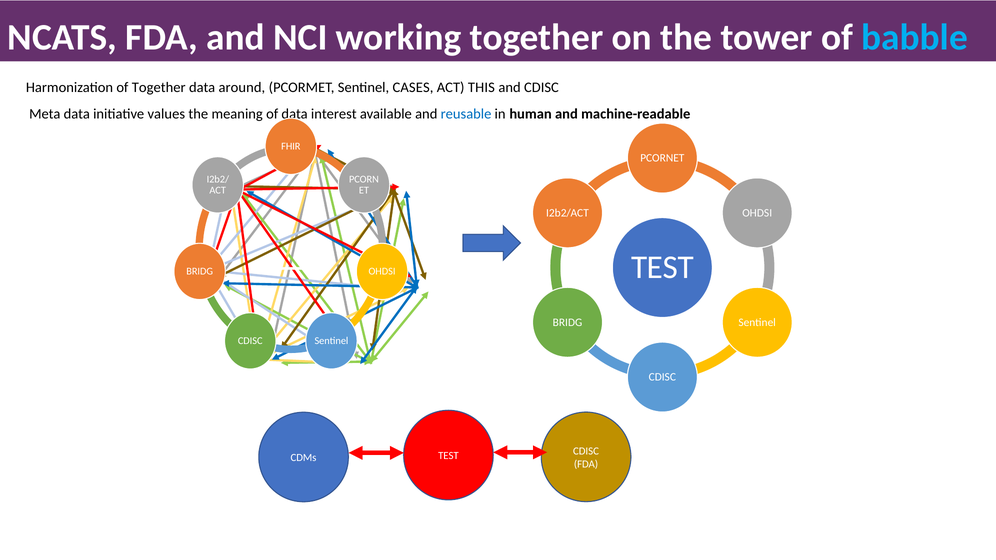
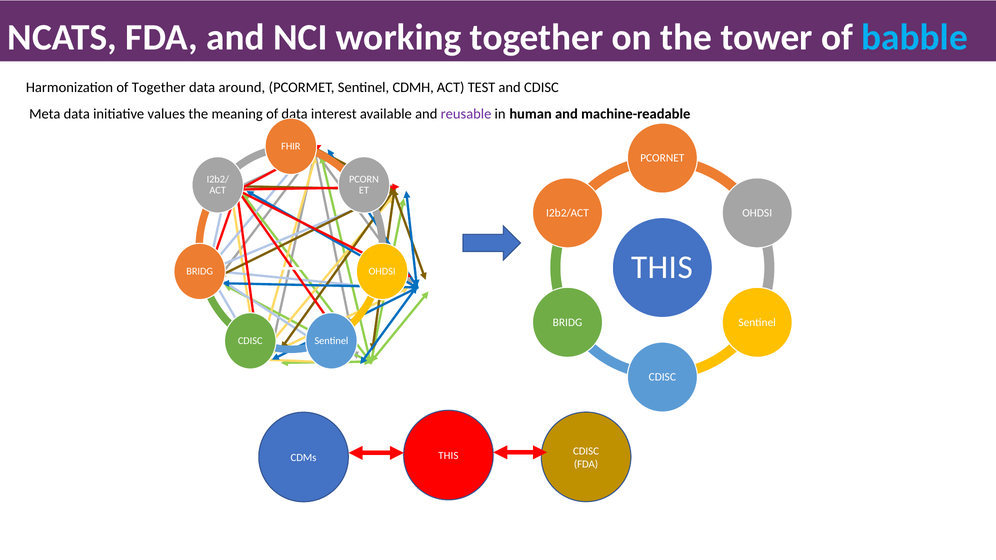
CASES: CASES -> CDMH
THIS: THIS -> TEST
reusable colour: blue -> purple
TEST at (662, 267): TEST -> THIS
TEST at (448, 456): TEST -> THIS
